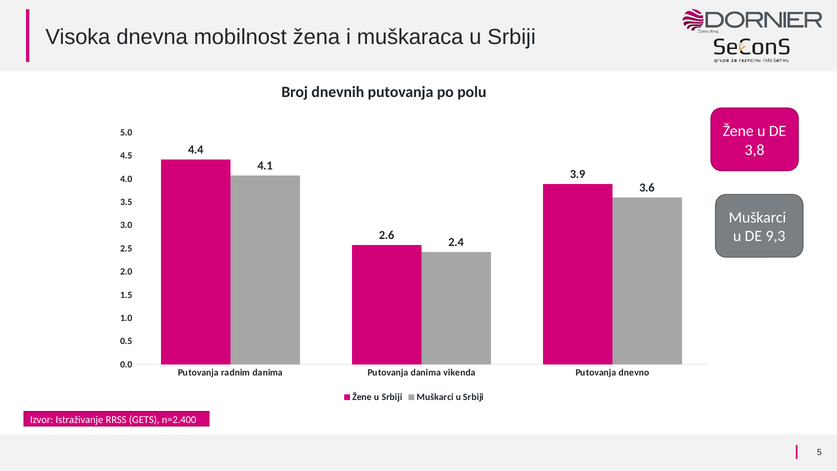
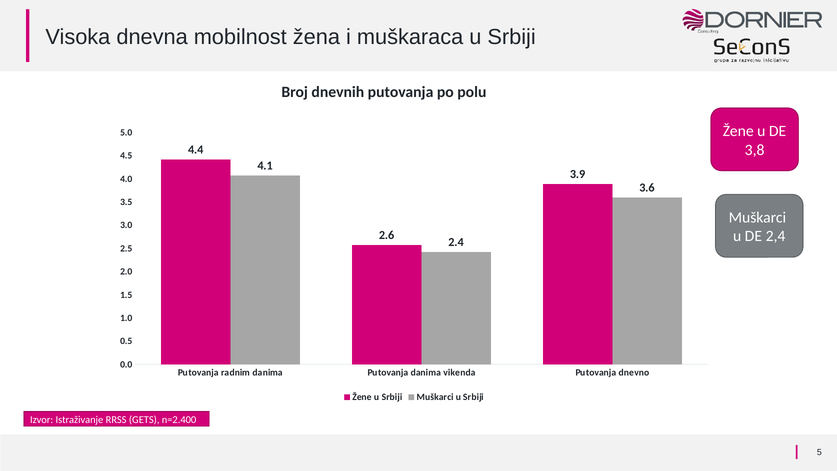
9,3: 9,3 -> 2,4
